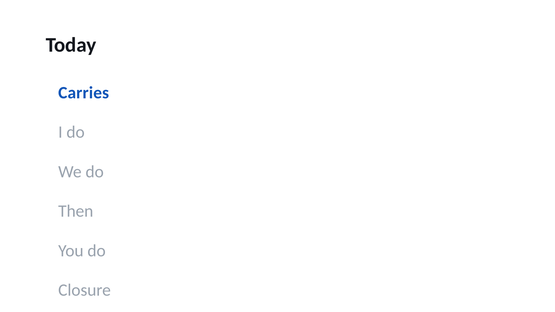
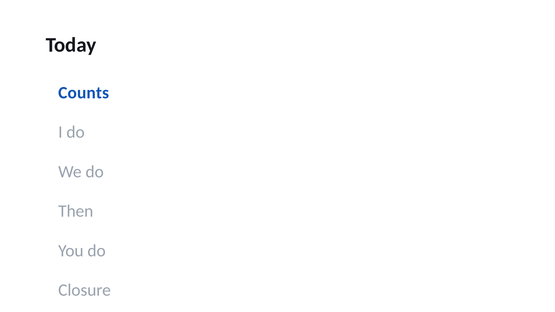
Carries: Carries -> Counts
